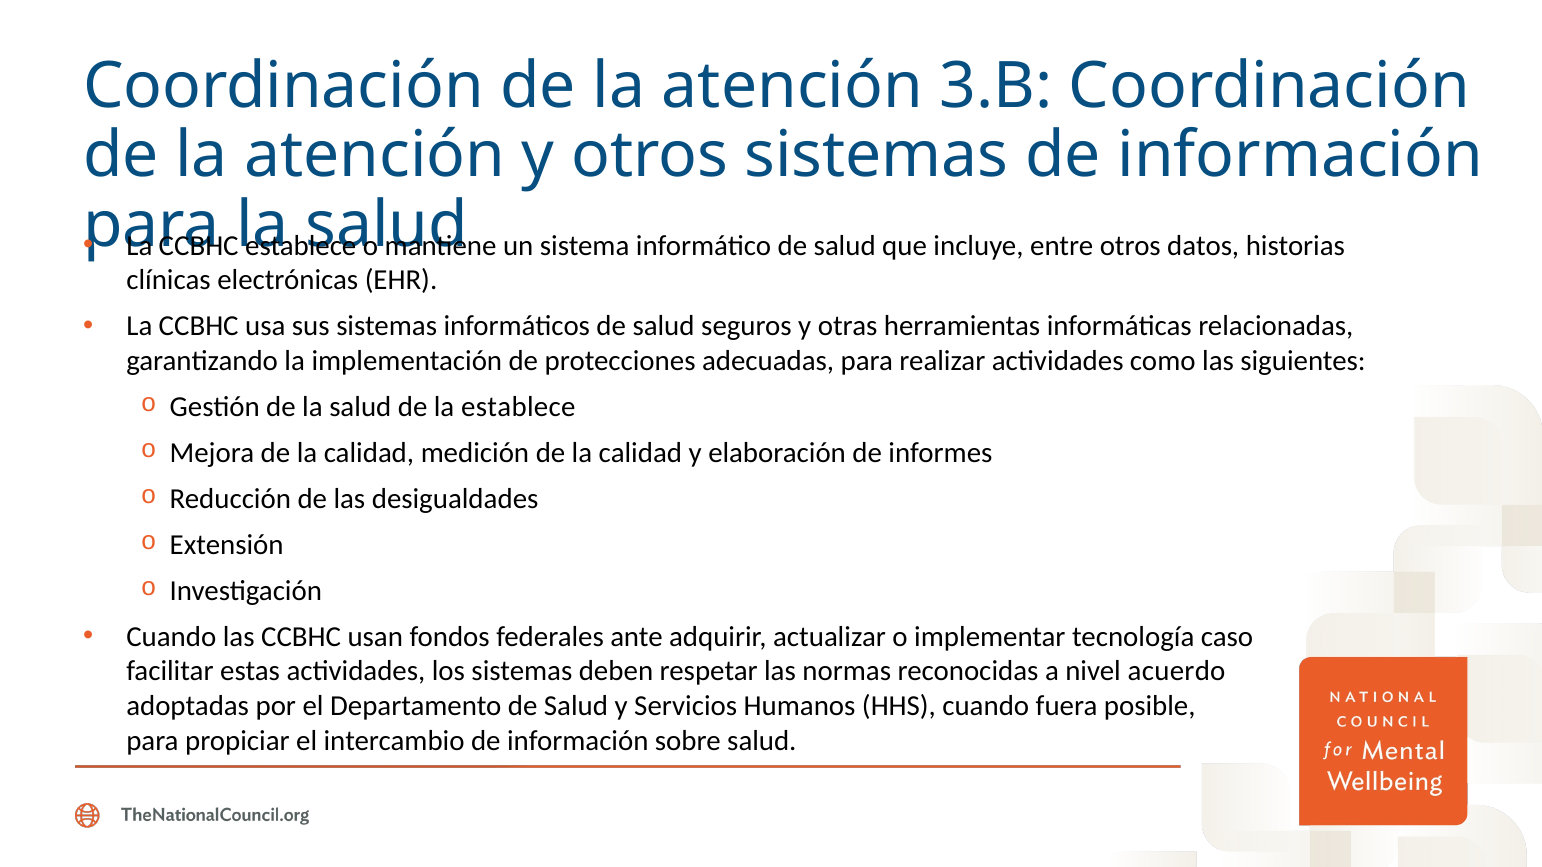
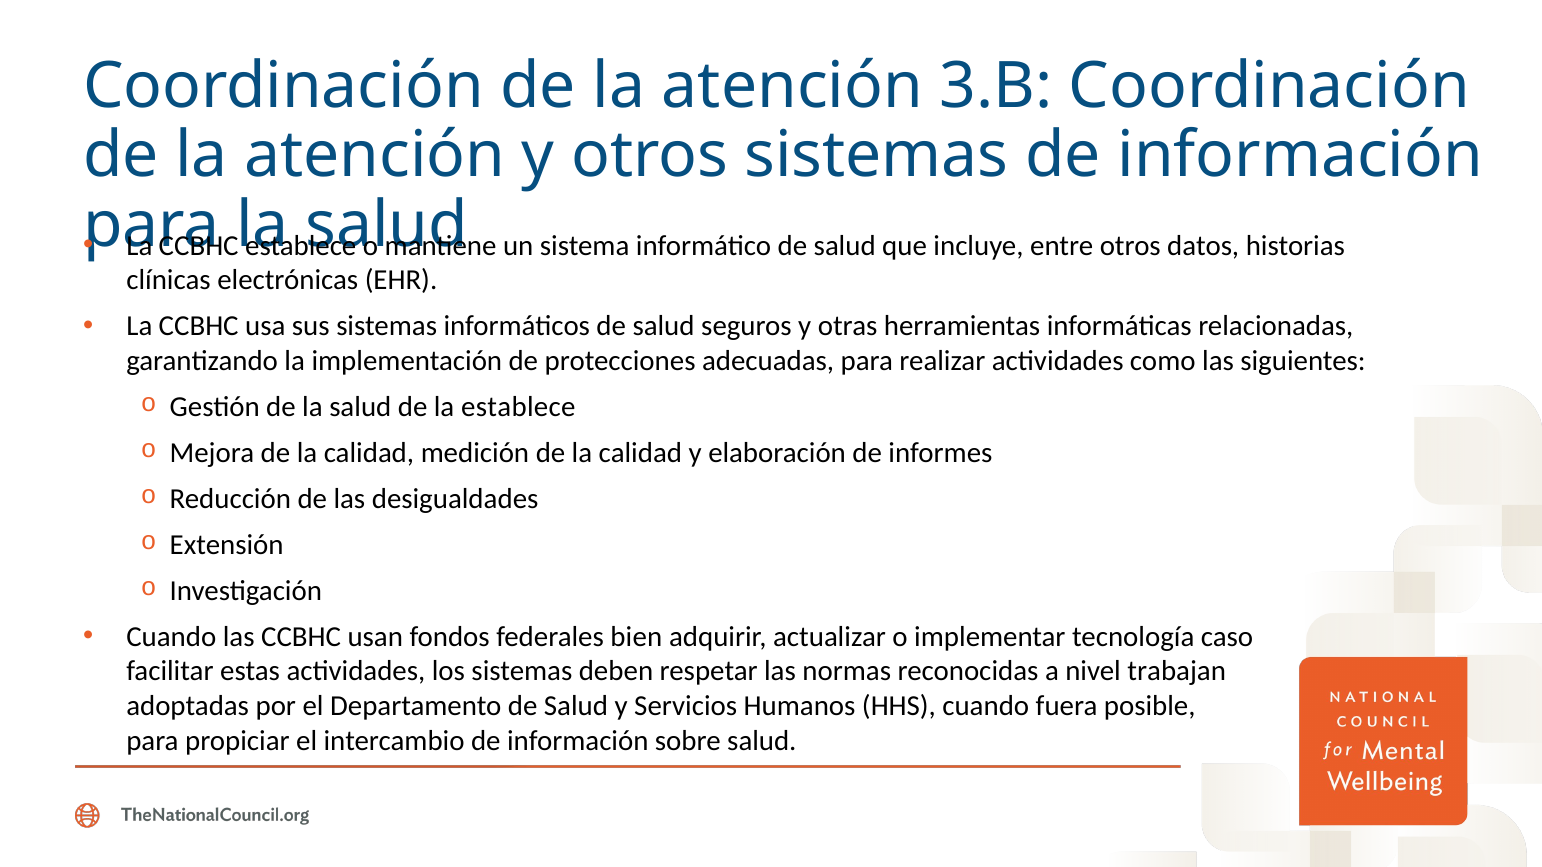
ante: ante -> bien
acuerdo: acuerdo -> trabajan
